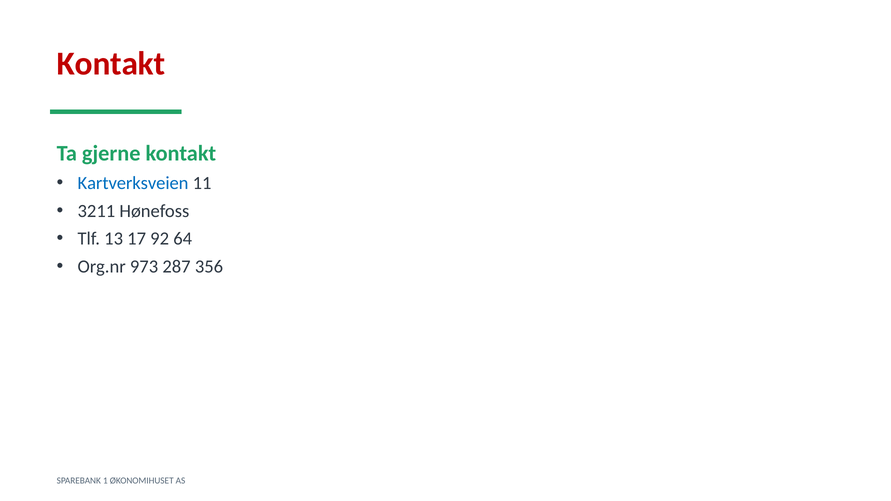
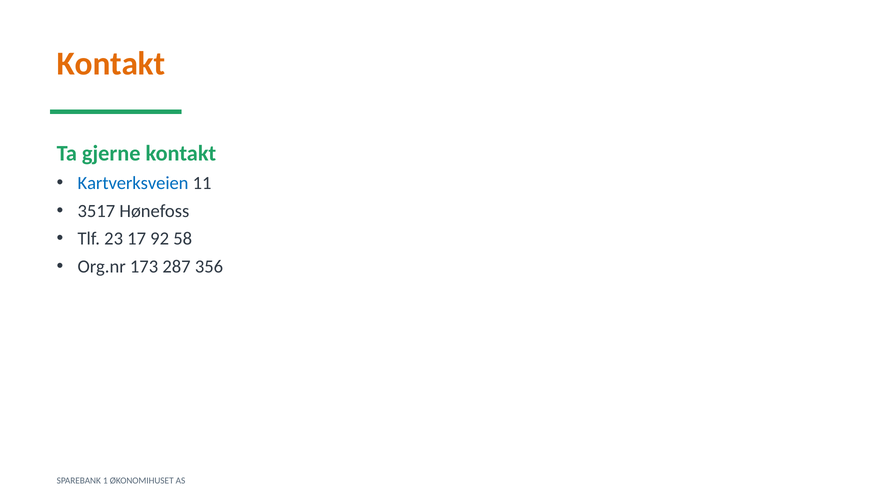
Kontakt at (111, 64) colour: red -> orange
3211: 3211 -> 3517
13: 13 -> 23
64: 64 -> 58
973: 973 -> 173
